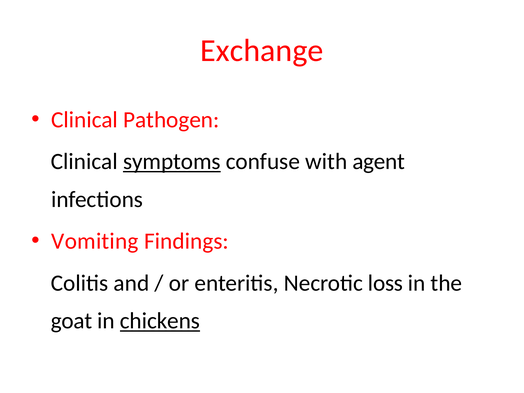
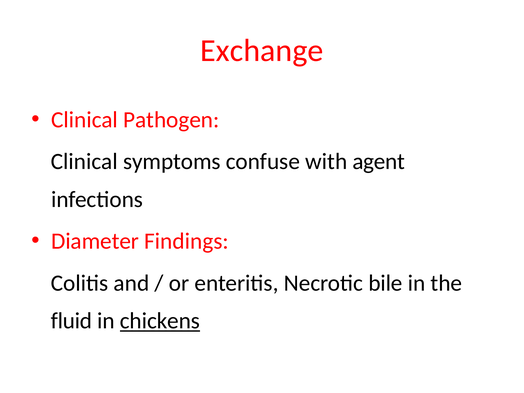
symptoms underline: present -> none
Vomiting: Vomiting -> Diameter
loss: loss -> bile
goat: goat -> fluid
